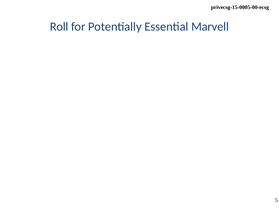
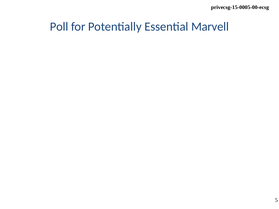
Roll: Roll -> Poll
